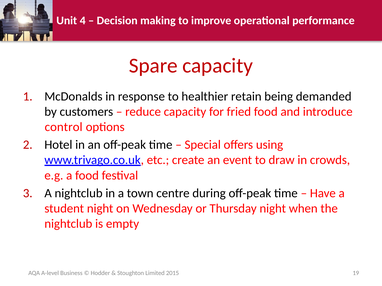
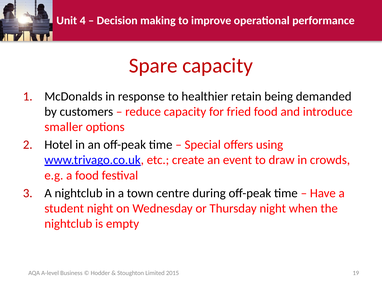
control: control -> smaller
